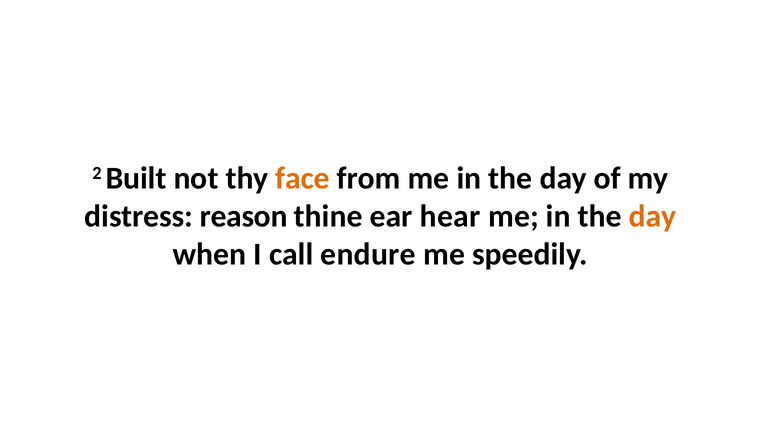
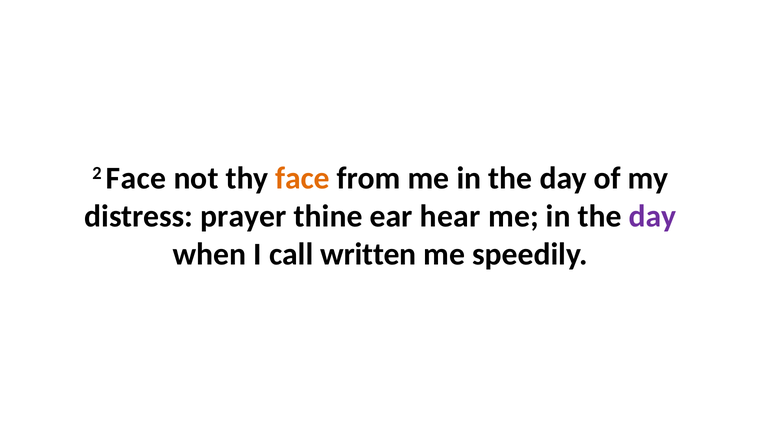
2 Built: Built -> Face
reason: reason -> prayer
day at (653, 216) colour: orange -> purple
endure: endure -> written
